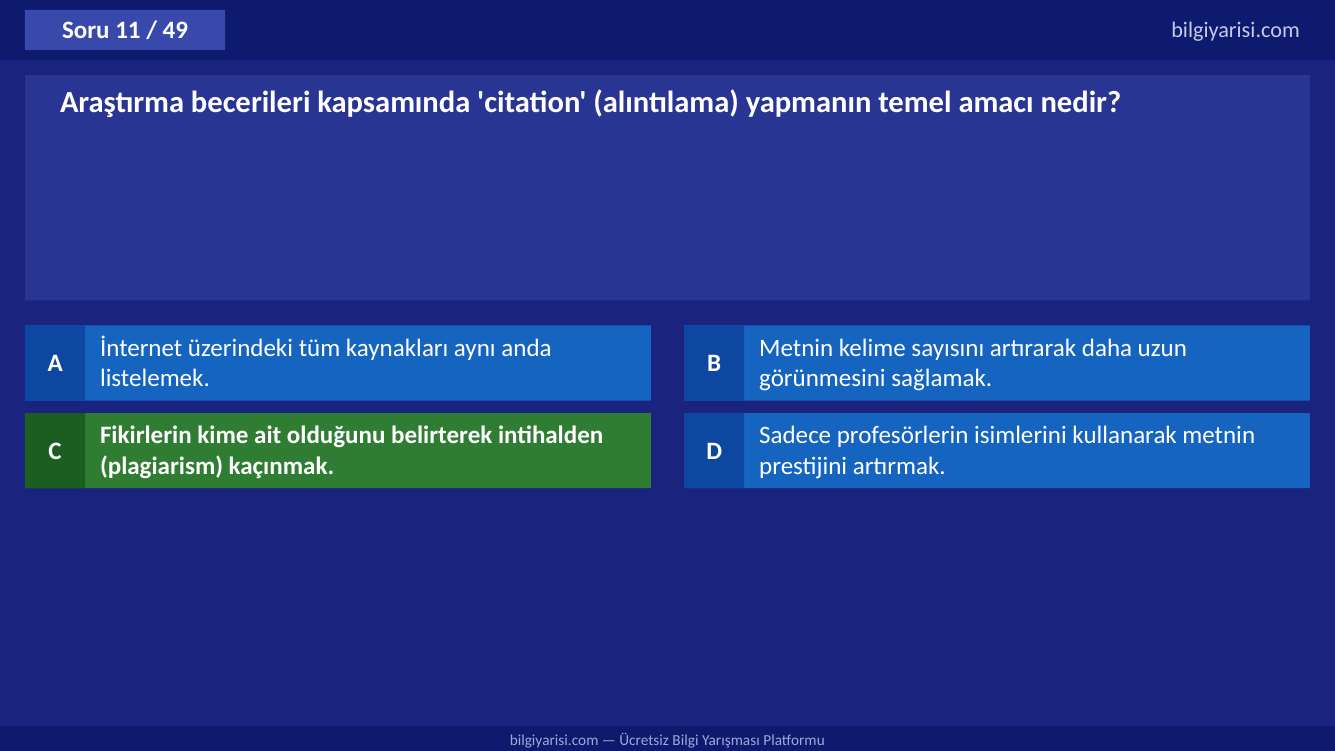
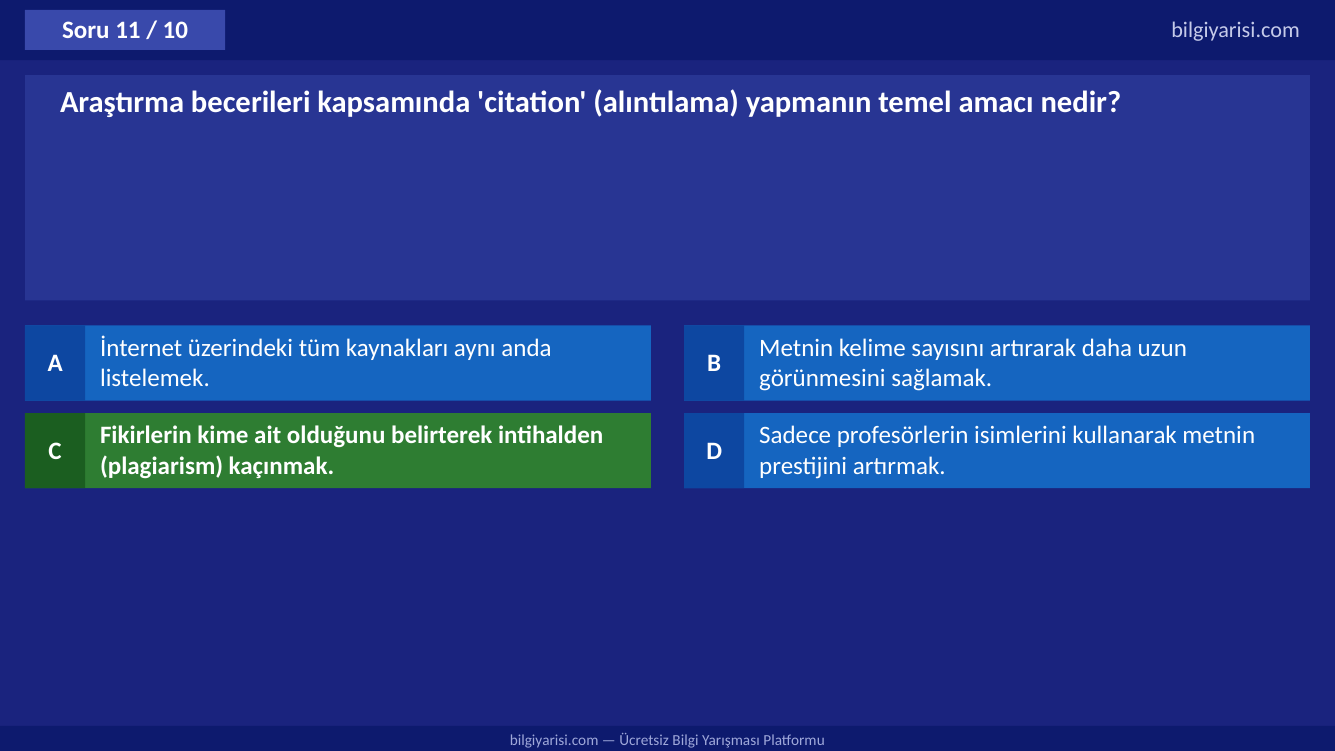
49: 49 -> 10
